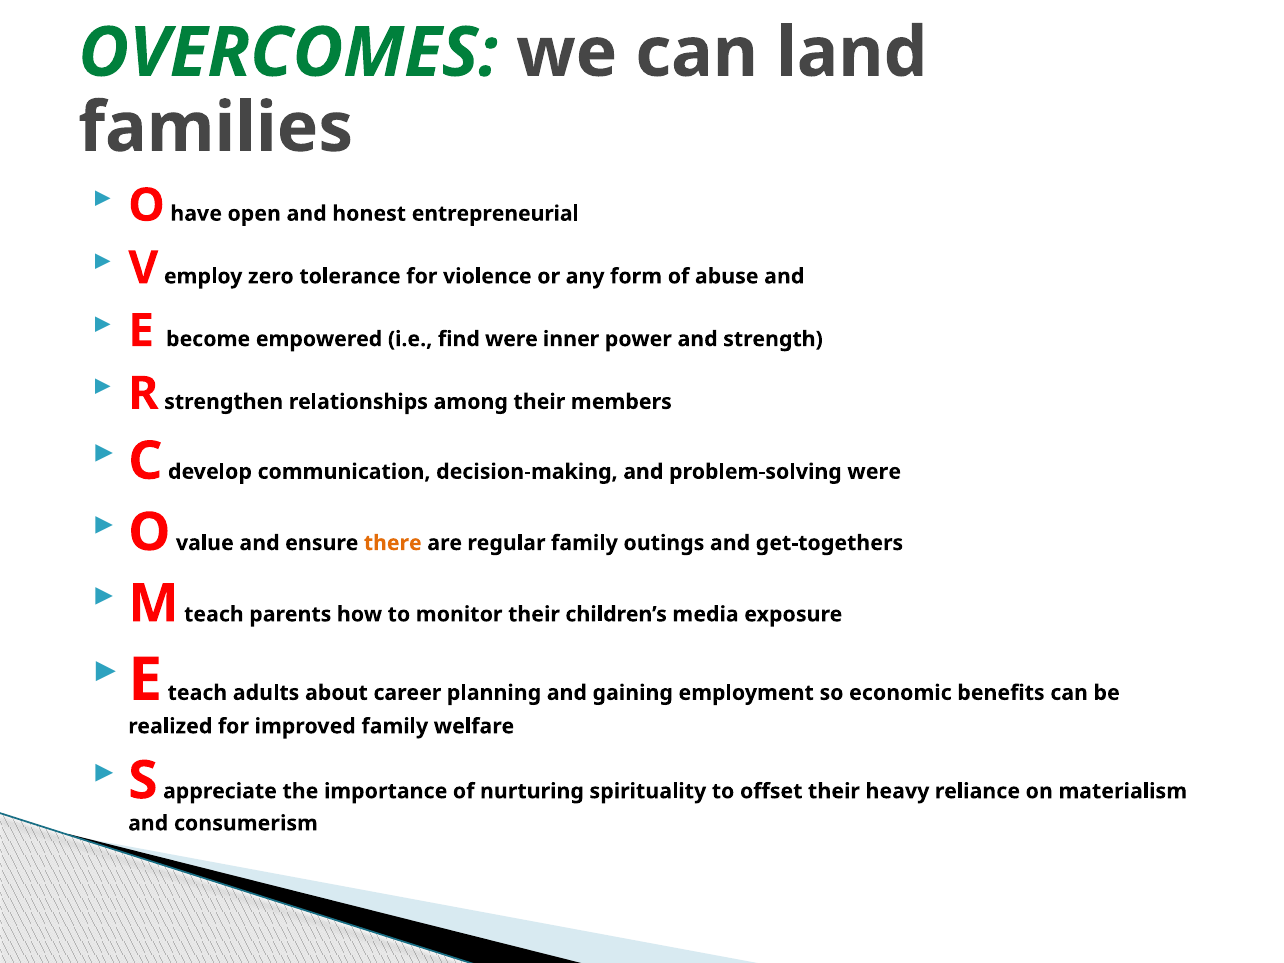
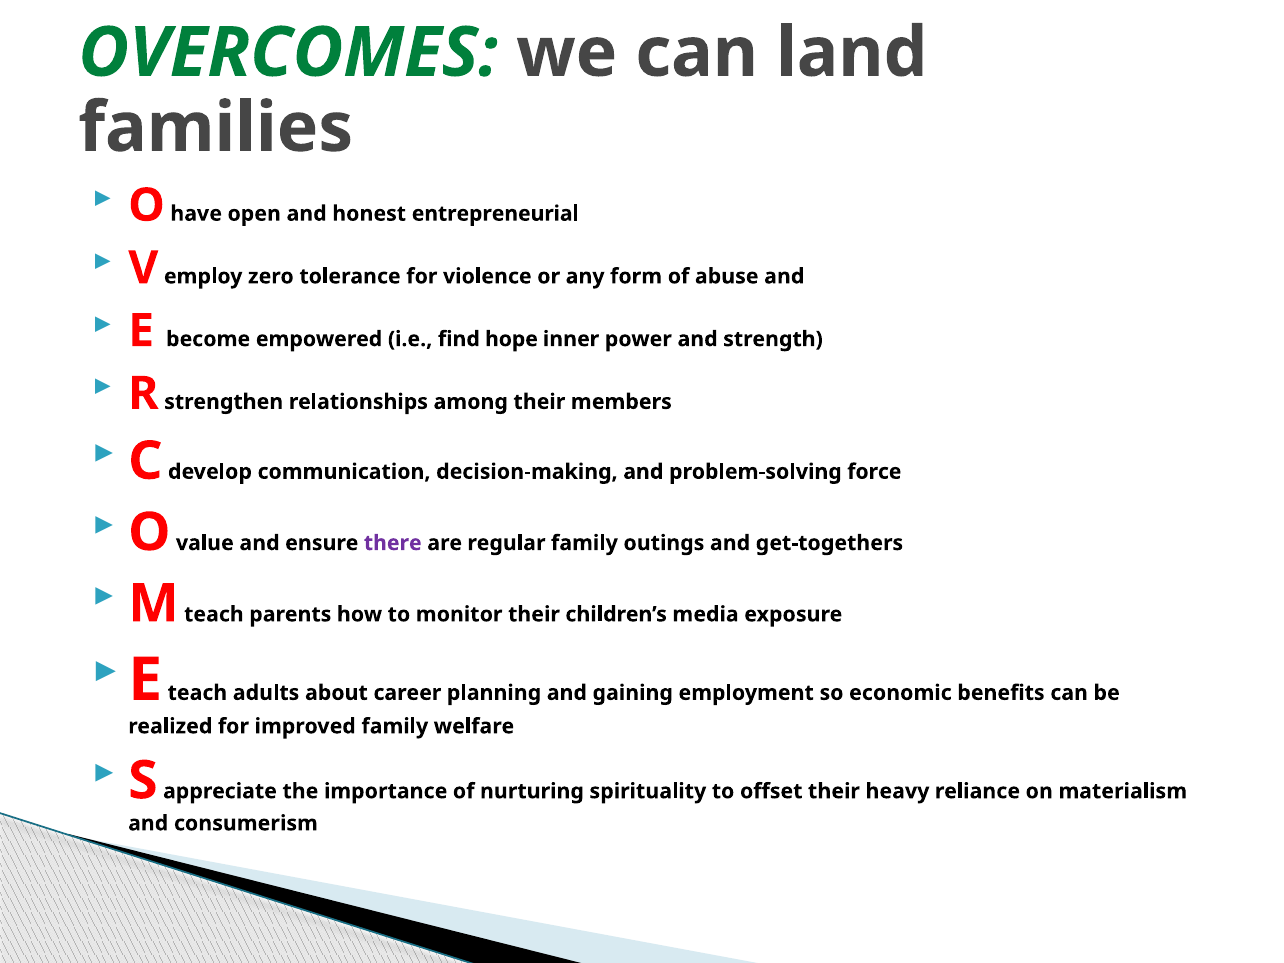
find were: were -> hope
problem-solving were: were -> force
there colour: orange -> purple
